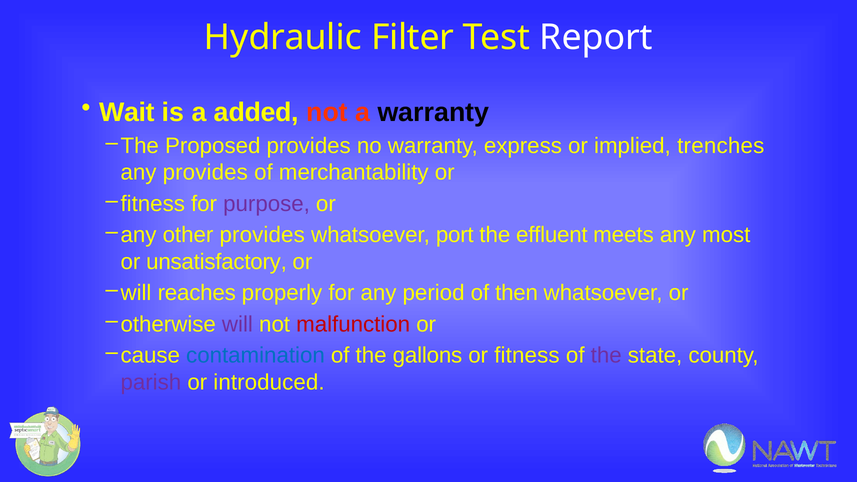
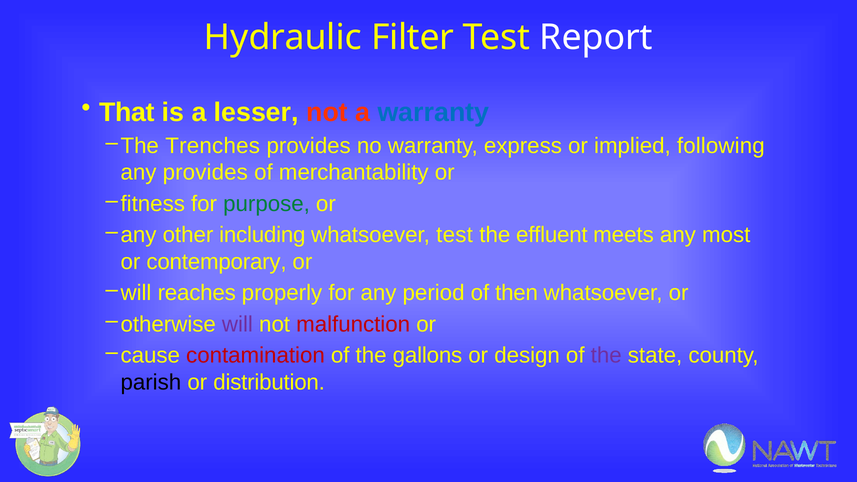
Wait: Wait -> That
added: added -> lesser
warranty at (433, 112) colour: black -> blue
Proposed: Proposed -> Trenches
trenches: trenches -> following
purpose colour: purple -> green
other provides: provides -> including
whatsoever port: port -> test
unsatisfactory: unsatisfactory -> contemporary
contamination colour: blue -> red
fitness at (527, 355): fitness -> design
parish colour: purple -> black
introduced: introduced -> distribution
